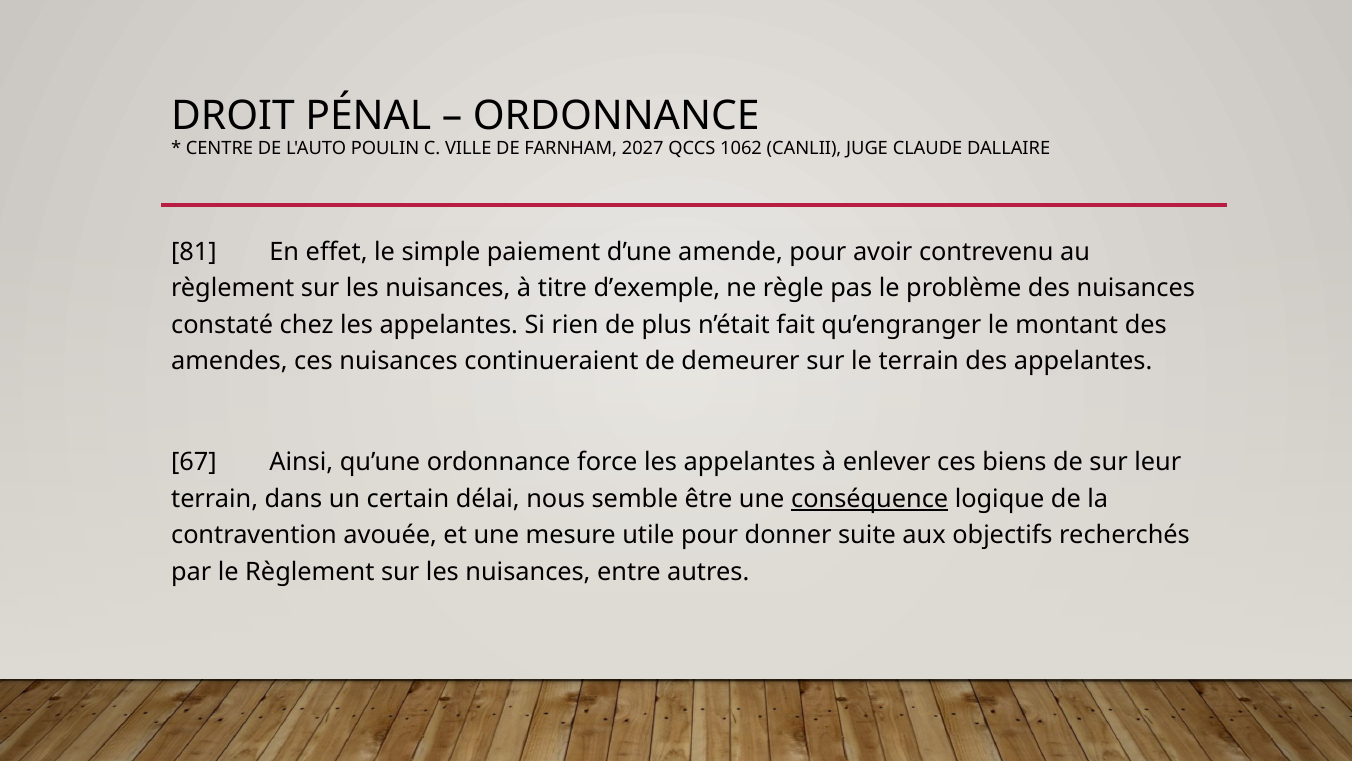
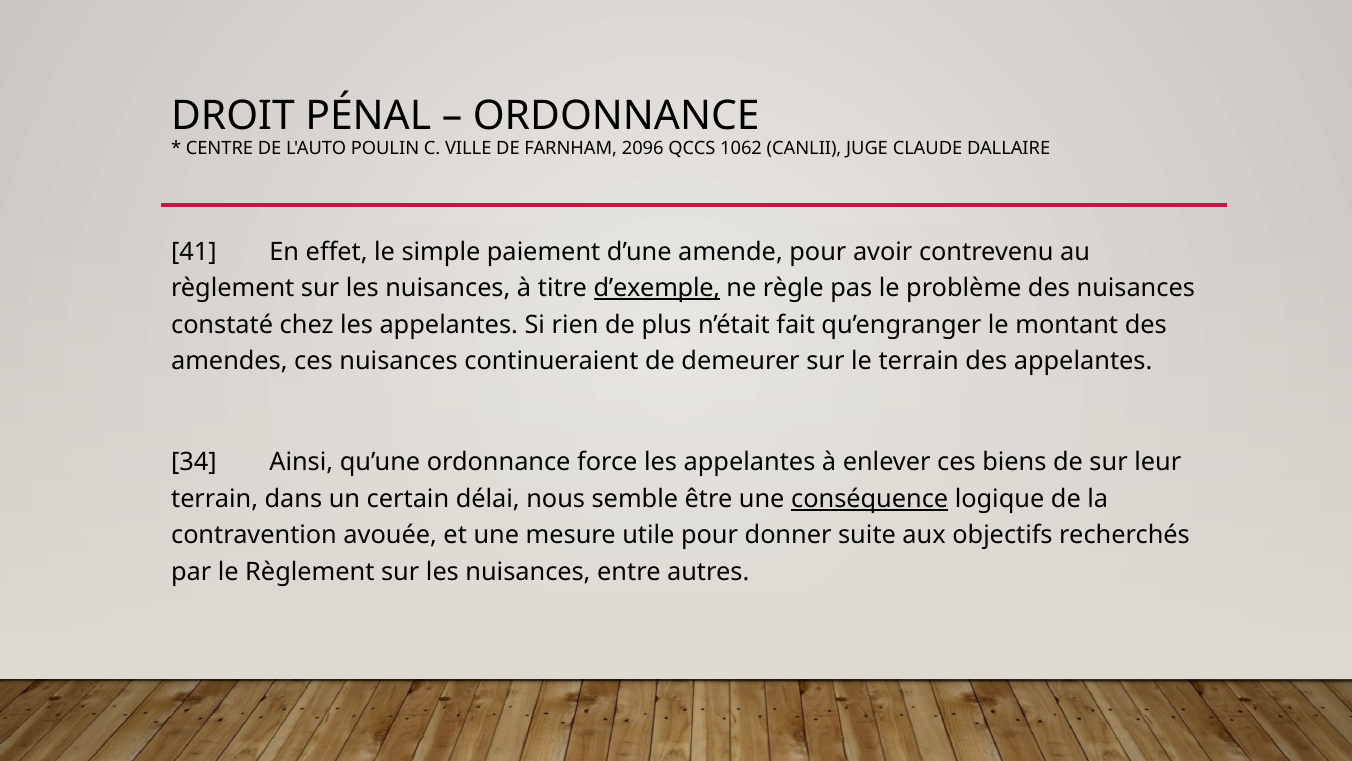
2027: 2027 -> 2096
81: 81 -> 41
d’exemple underline: none -> present
67: 67 -> 34
